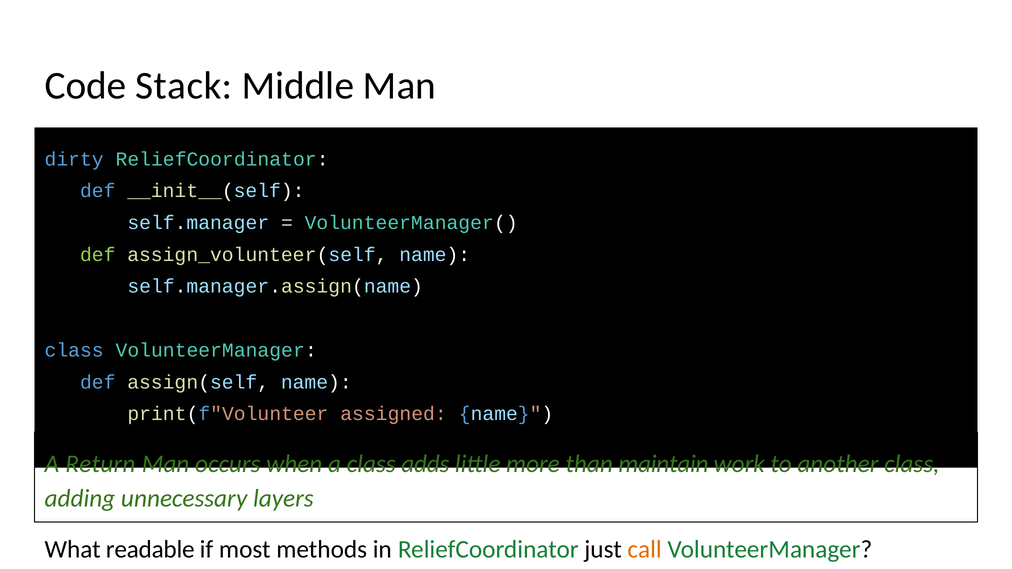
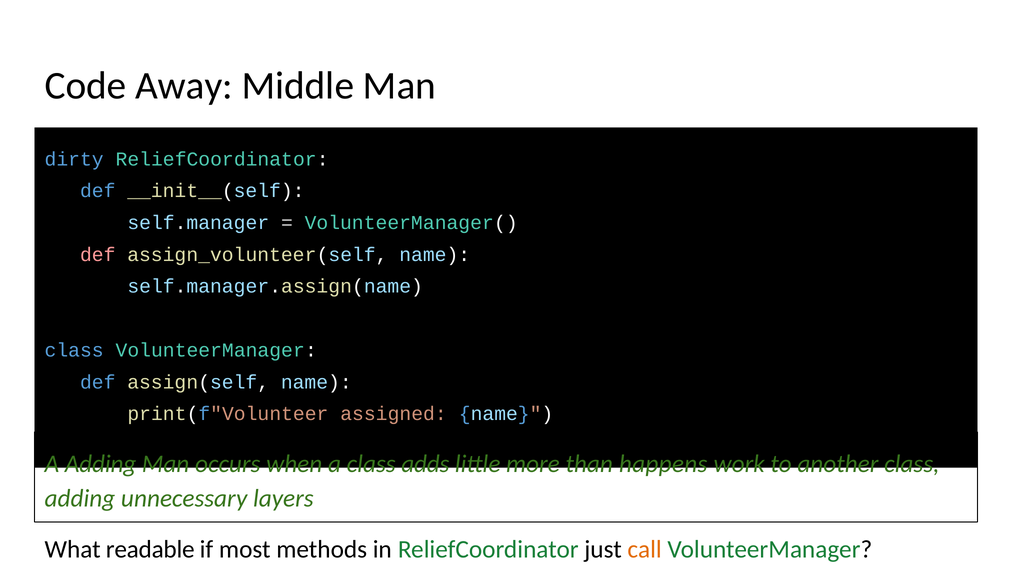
Stack: Stack -> Away
def at (98, 255) colour: light green -> pink
A Return: Return -> Adding
maintain: maintain -> happens
